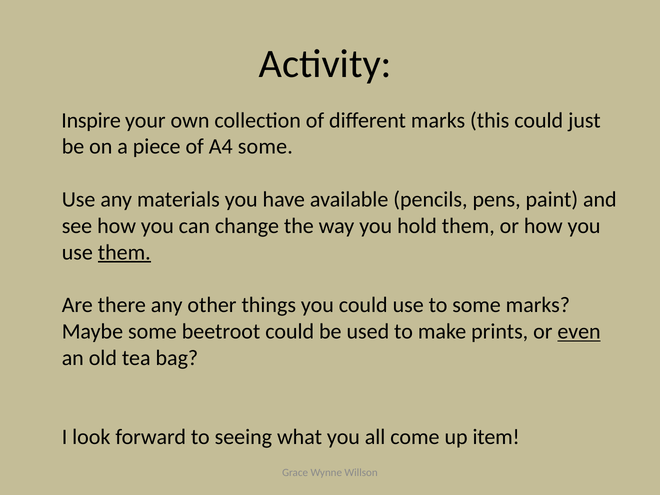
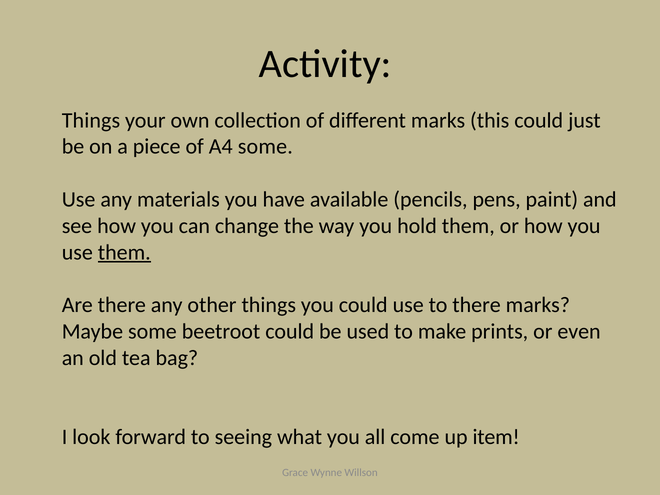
Inspire at (91, 120): Inspire -> Things
to some: some -> there
even underline: present -> none
